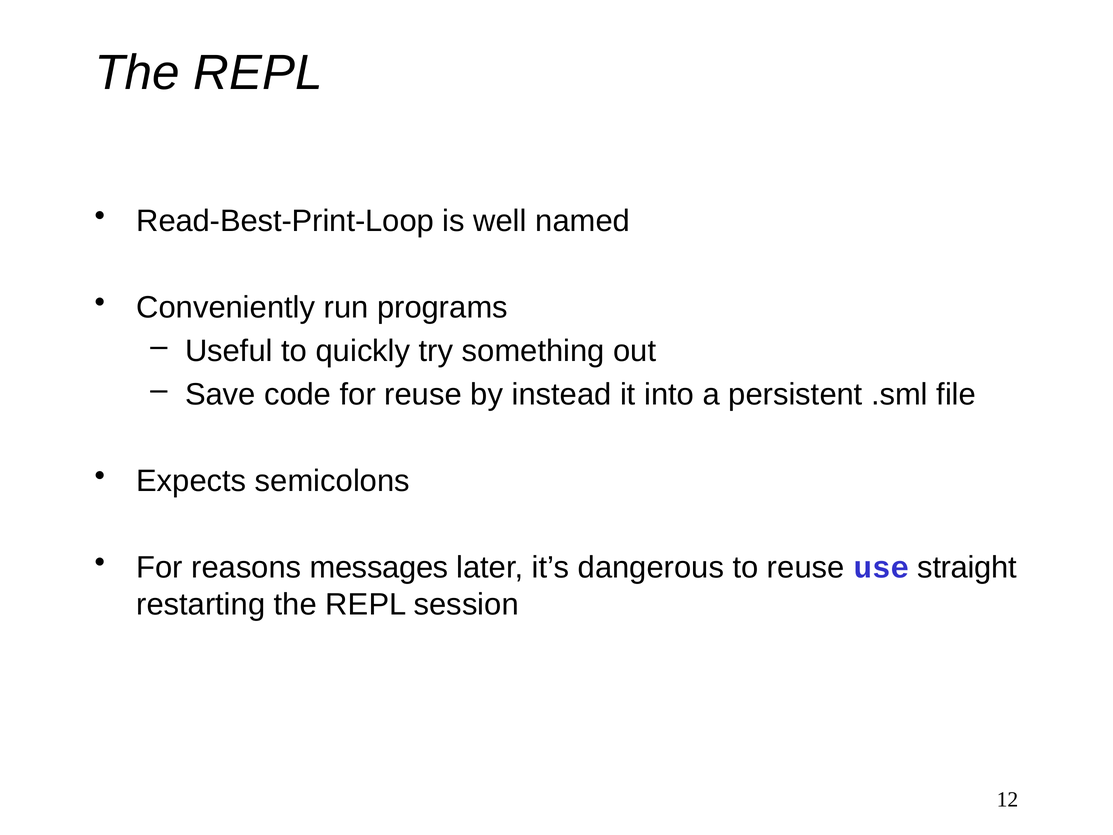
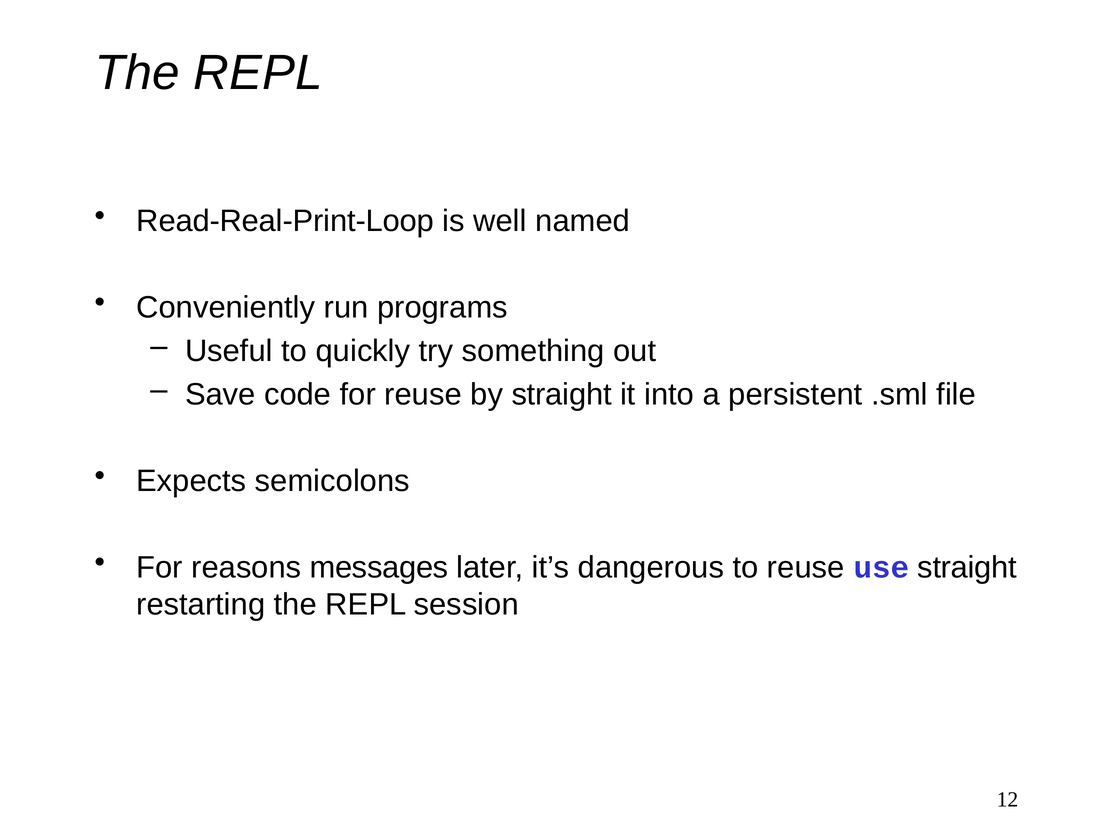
Read-Best-Print-Loop: Read-Best-Print-Loop -> Read-Real-Print-Loop
by instead: instead -> straight
